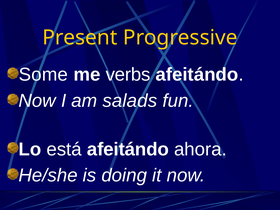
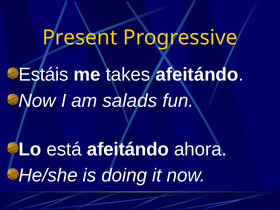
Some: Some -> Estáis
verbs: verbs -> takes
